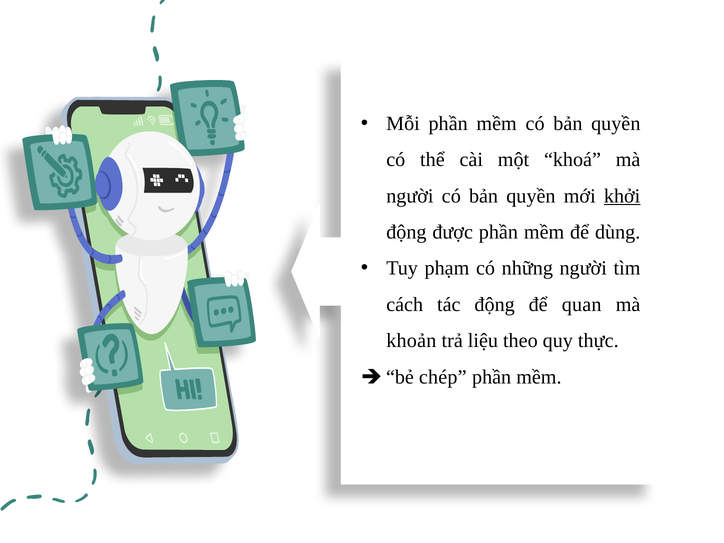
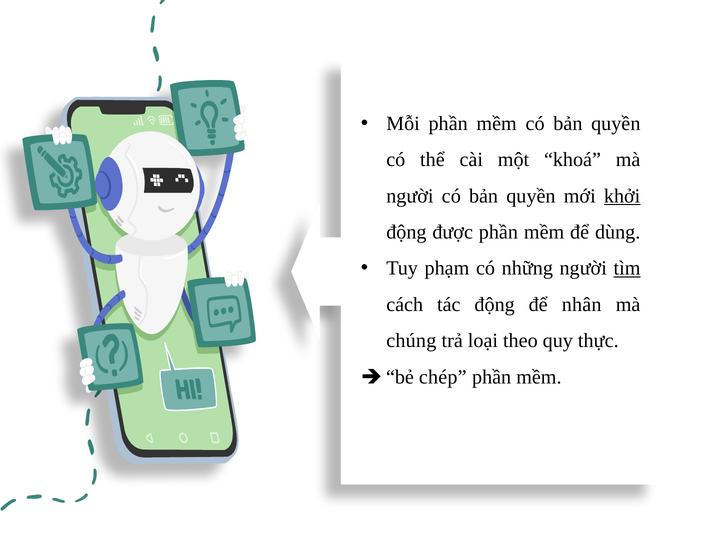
tìm underline: none -> present
quan: quan -> nhân
khoản: khoản -> chúng
liệu: liệu -> loại
